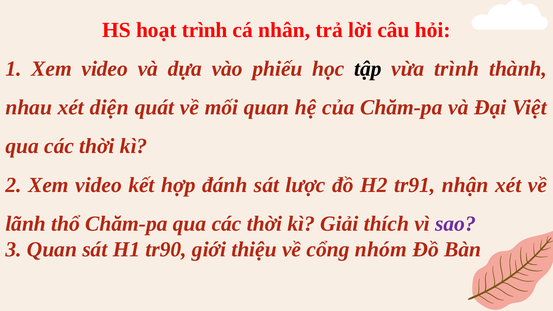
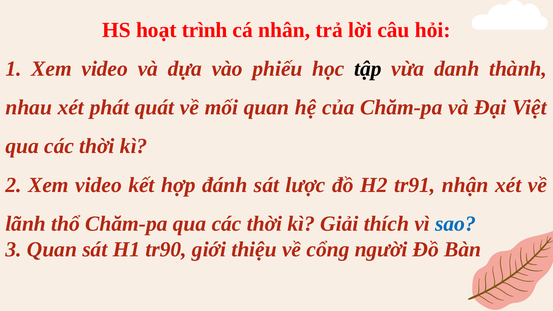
vừa trình: trình -> danh
diện: diện -> phát
sao colour: purple -> blue
nhóm: nhóm -> người
